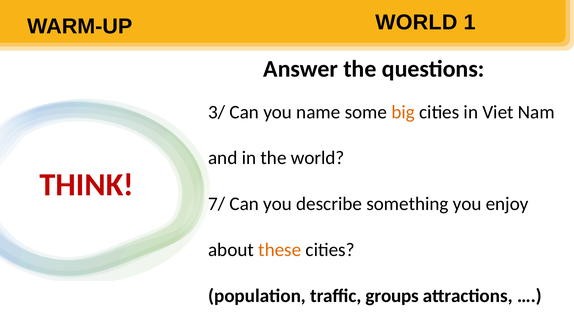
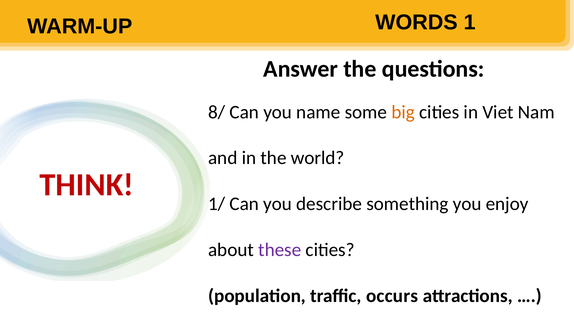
WORLD at (416, 23): WORLD -> WORDS
3/: 3/ -> 8/
7/: 7/ -> 1/
these colour: orange -> purple
groups: groups -> occurs
